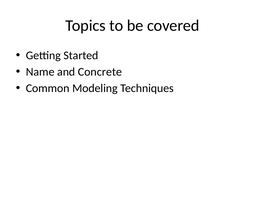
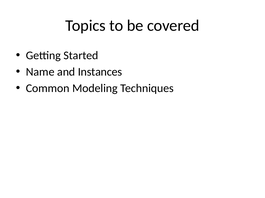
Concrete: Concrete -> Instances
